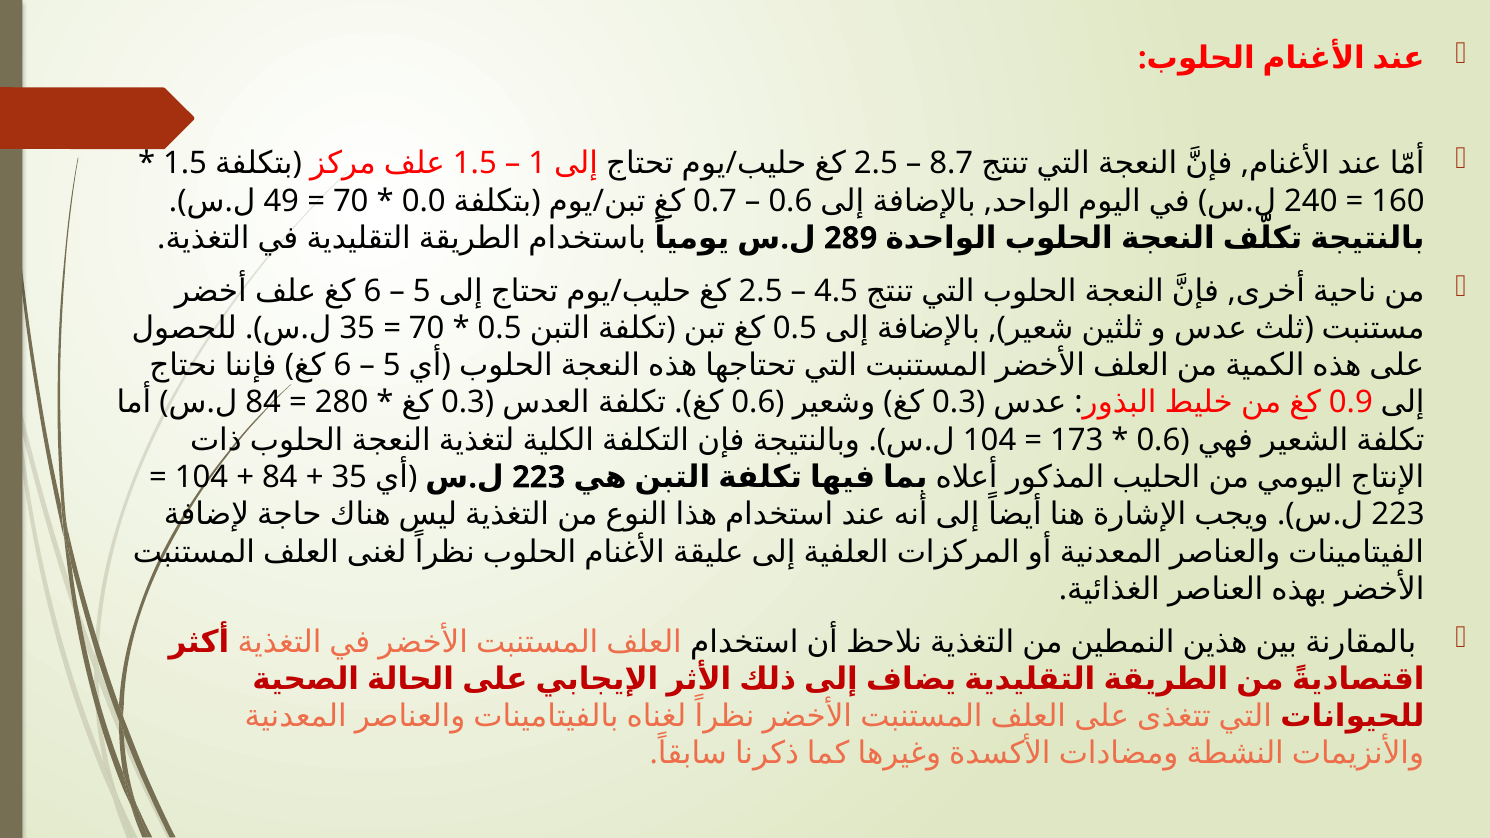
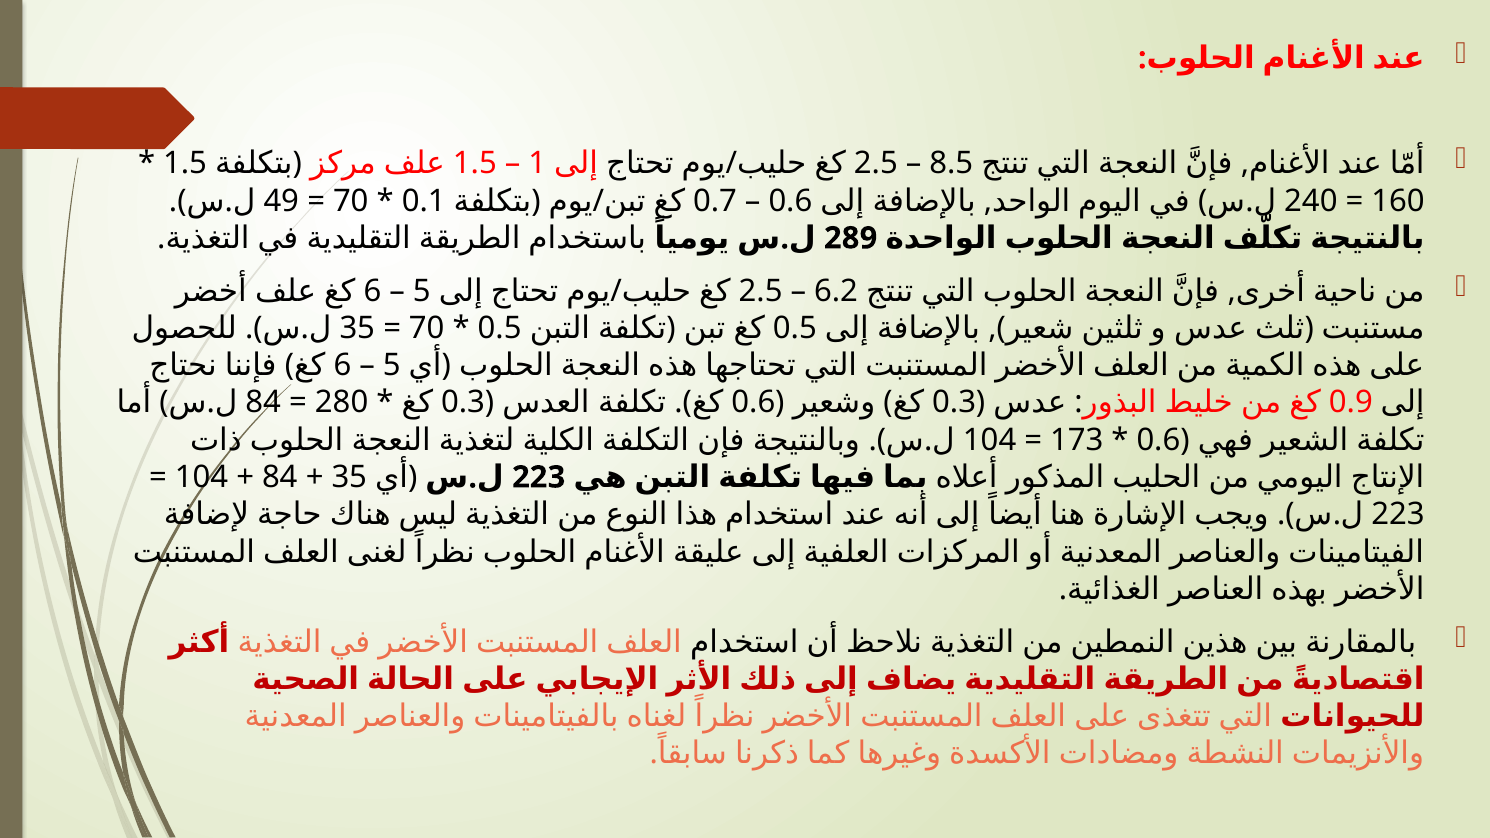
8.7: 8.7 -> 8.5
0.0: 0.0 -> 0.1
4.5: 4.5 -> 6.2
